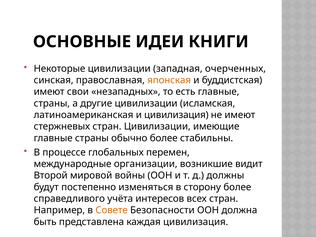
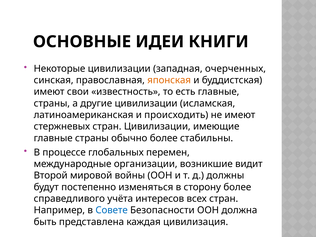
незападных: незападных -> известность
и цивилизация: цивилизация -> происходить
Совете colour: orange -> blue
